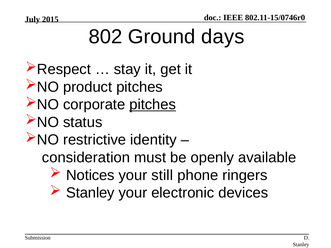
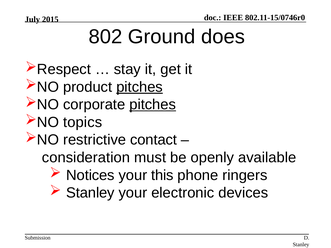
days: days -> does
pitches at (140, 87) underline: none -> present
status: status -> topics
identity: identity -> contact
still: still -> this
